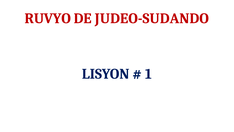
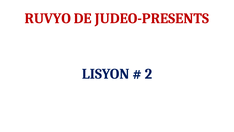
JUDEO-SUDANDO: JUDEO-SUDANDO -> JUDEO-PRESENTS
1: 1 -> 2
